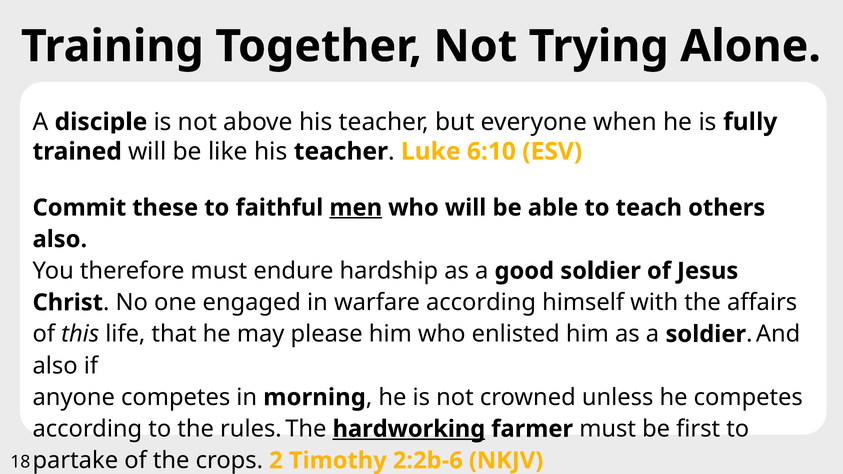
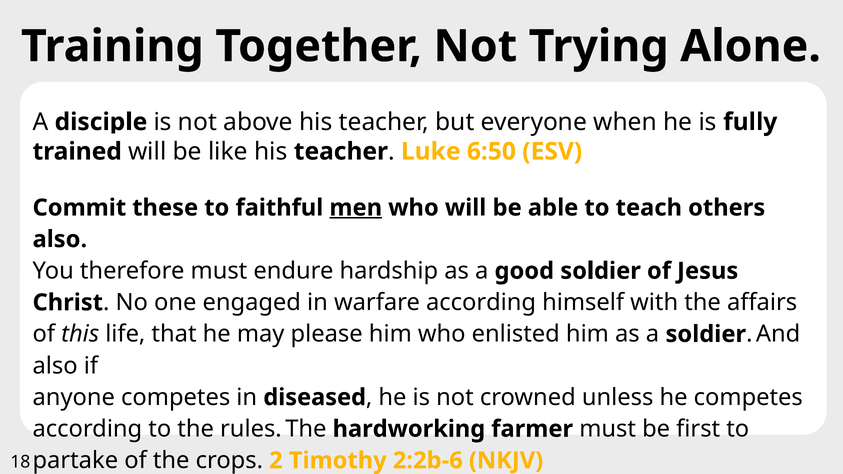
6:10: 6:10 -> 6:50
morning: morning -> diseased
hardworking underline: present -> none
